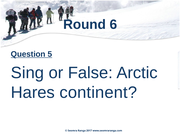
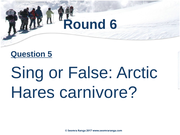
continent: continent -> carnivore
